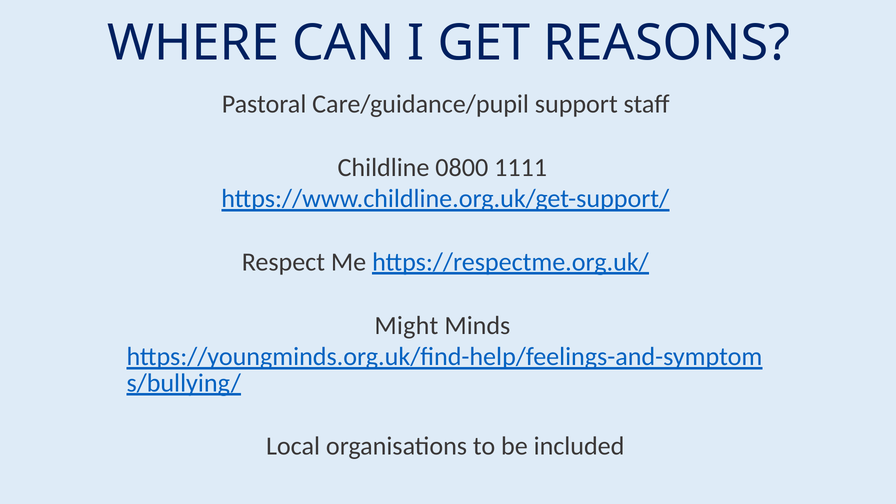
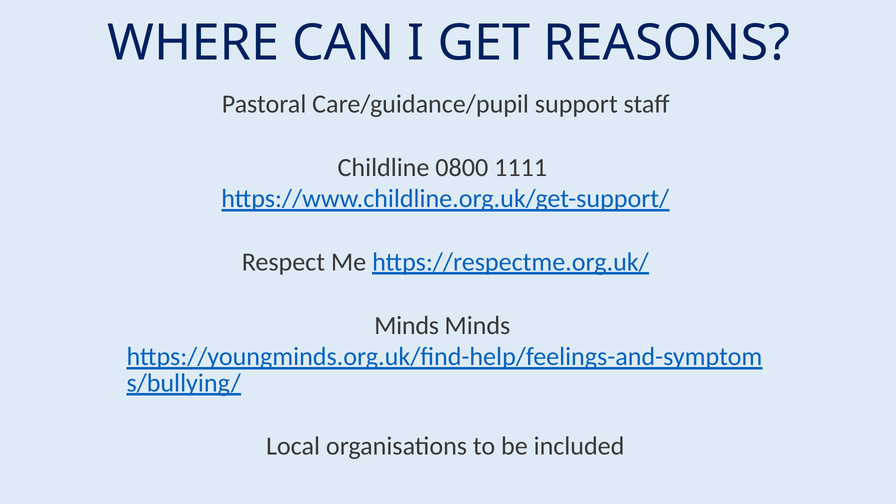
Might at (406, 325): Might -> Minds
